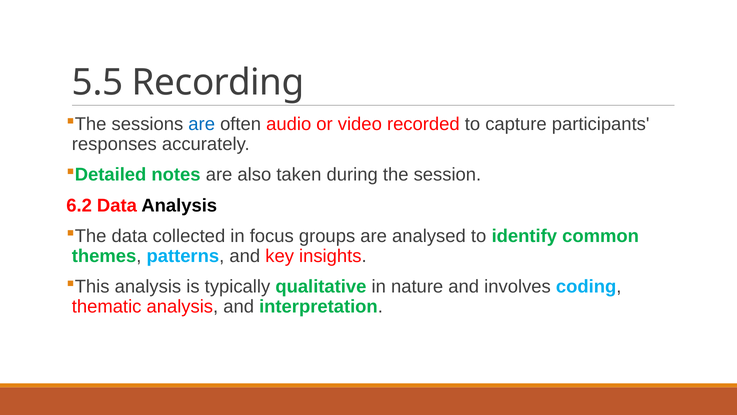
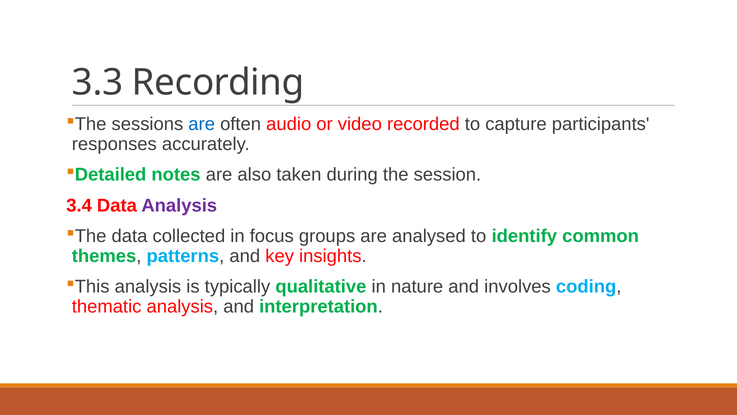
5.5: 5.5 -> 3.3
6.2: 6.2 -> 3.4
Analysis at (179, 205) colour: black -> purple
